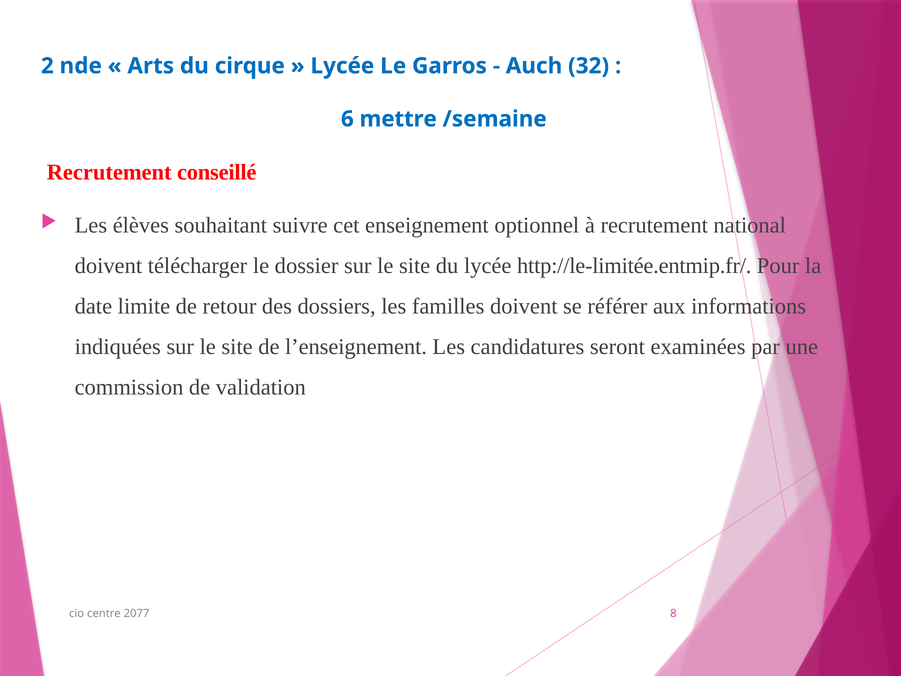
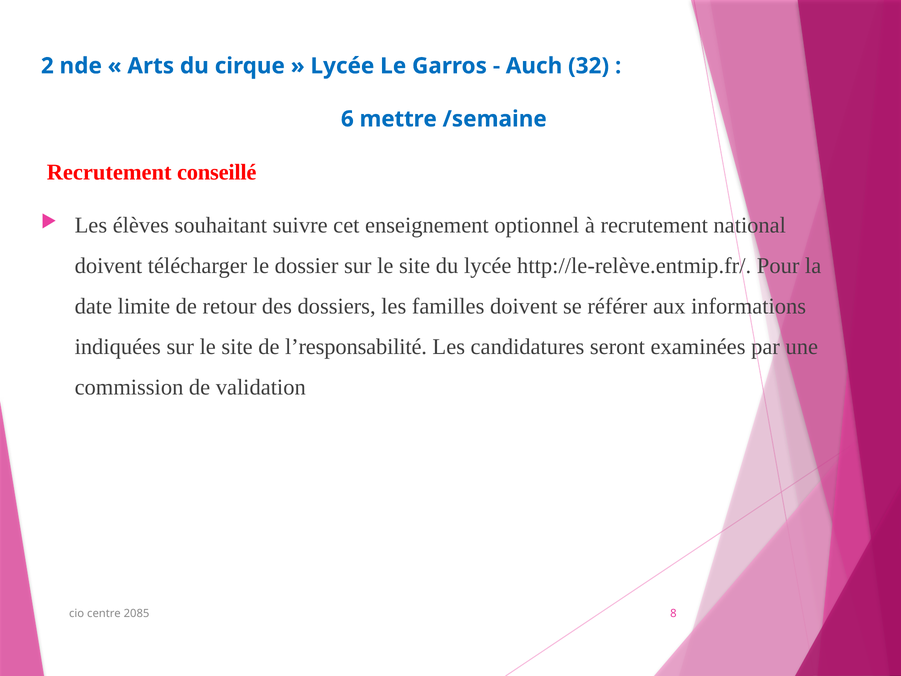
http://le-limitée.entmip.fr/: http://le-limitée.entmip.fr/ -> http://le-relève.entmip.fr/
l’enseignement: l’enseignement -> l’responsabilité
2077: 2077 -> 2085
